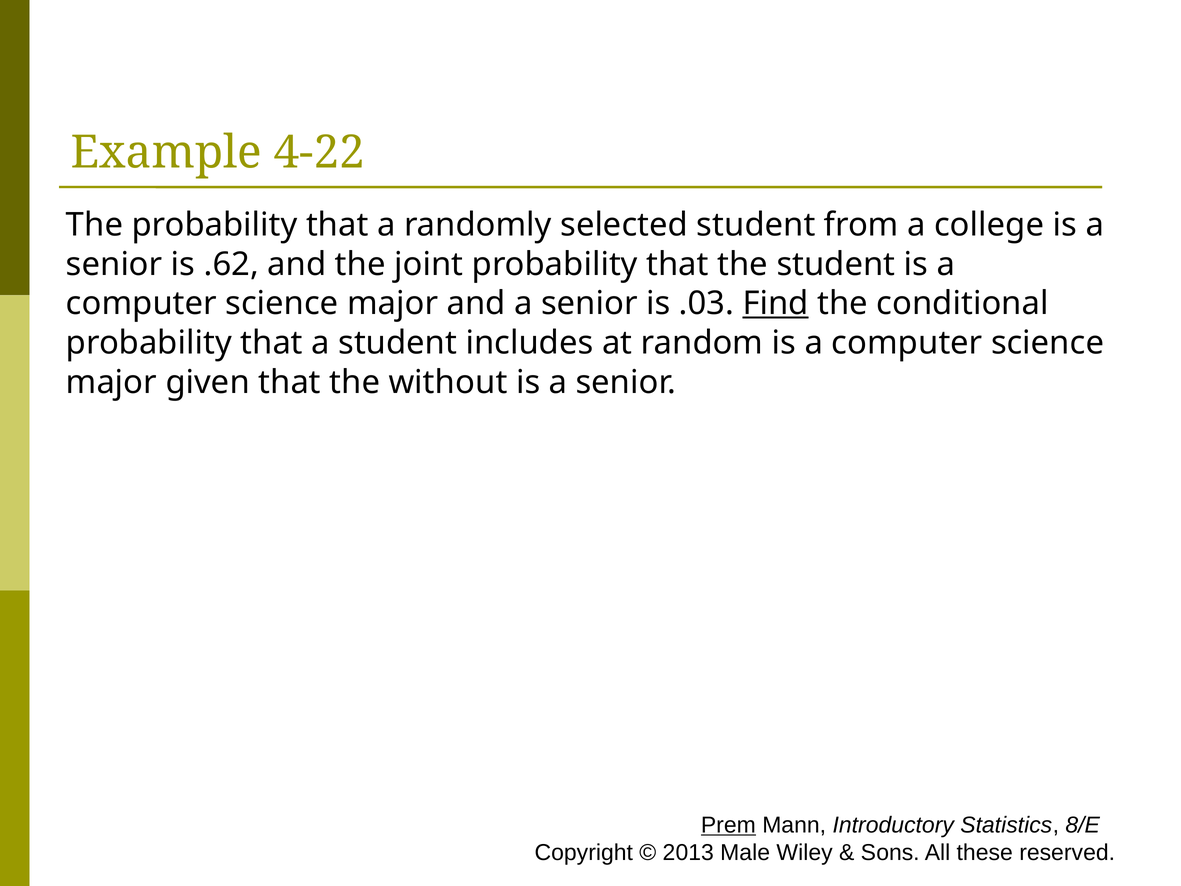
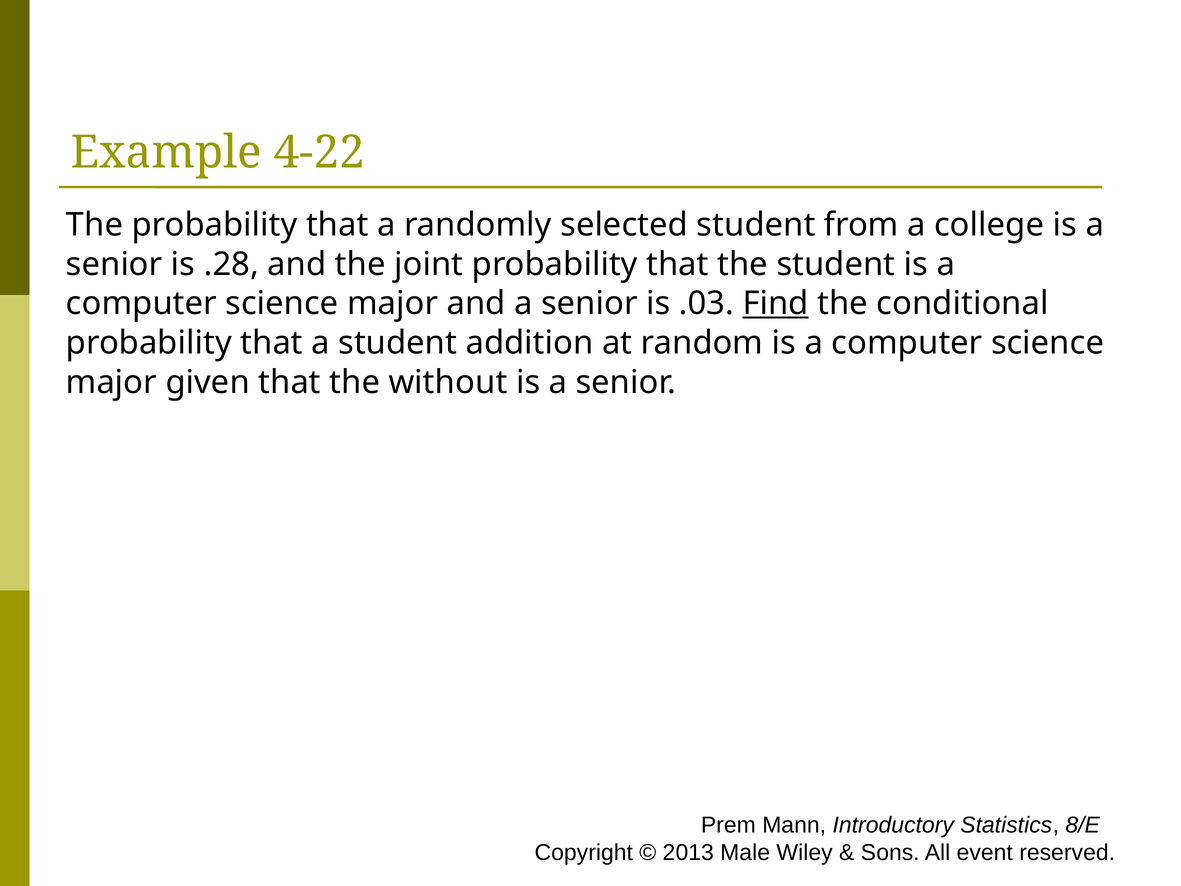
.62: .62 -> .28
includes: includes -> addition
Prem underline: present -> none
these: these -> event
